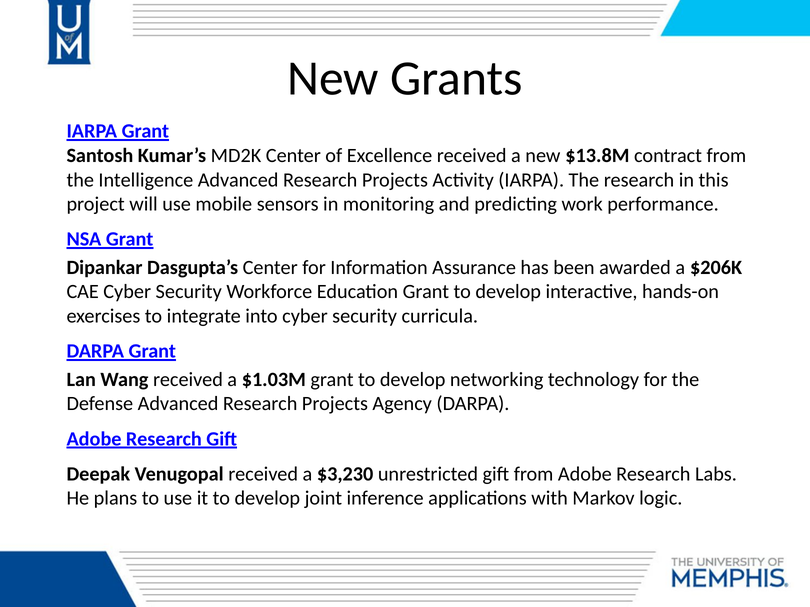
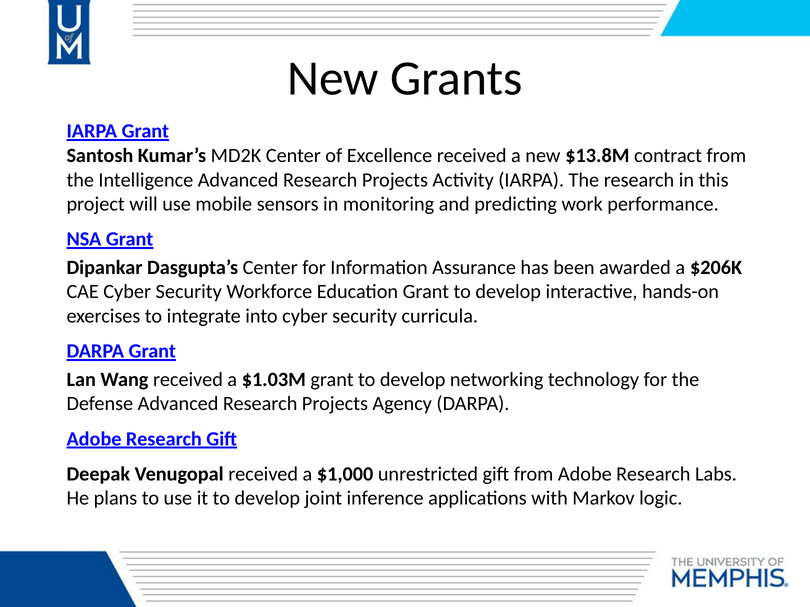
$3,230: $3,230 -> $1,000
